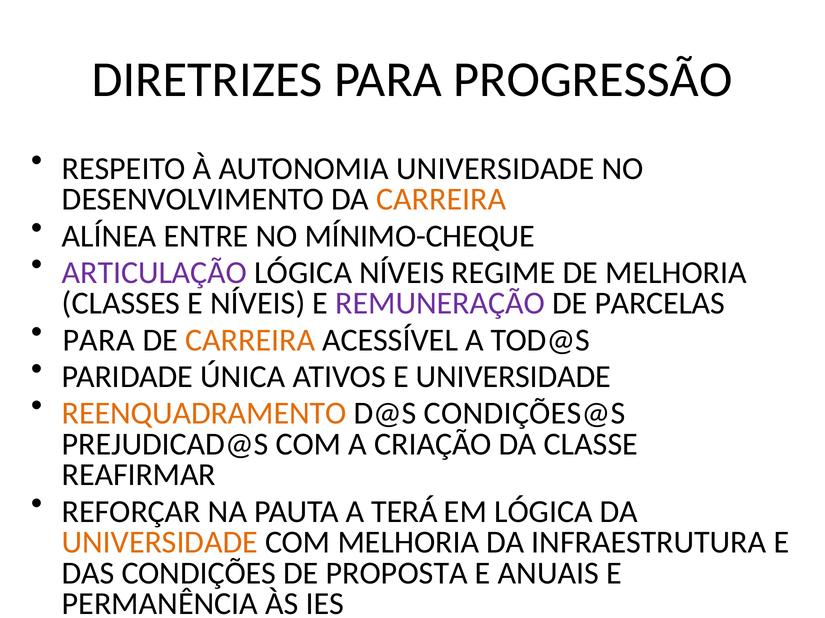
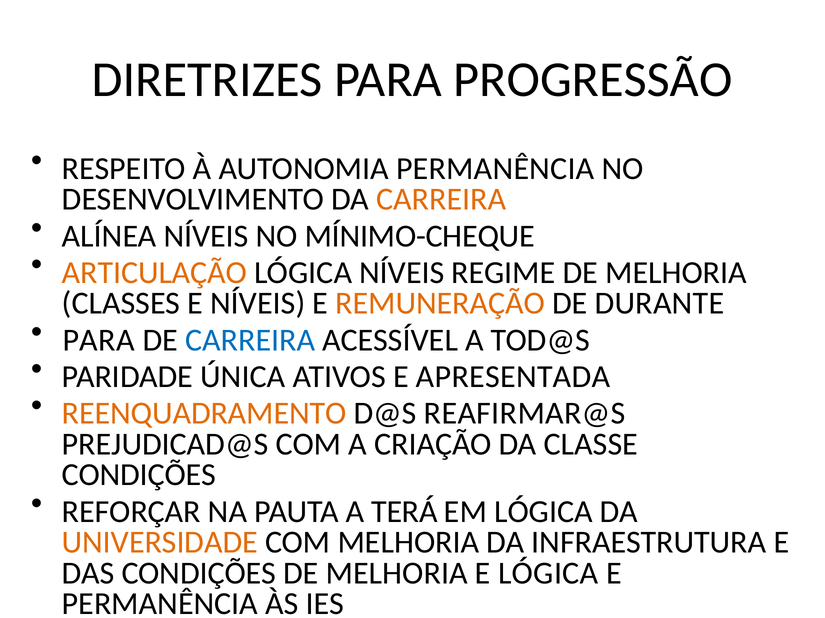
AUTONOMIA UNIVERSIDADE: UNIVERSIDADE -> PERMANÊNCIA
ALÍNEA ENTRE: ENTRE -> NÍVEIS
ARTICULAÇÃO colour: purple -> orange
REMUNERAÇÃO colour: purple -> orange
PARCELAS: PARCELAS -> DURANTE
CARREIRA at (250, 340) colour: orange -> blue
E UNIVERSIDADE: UNIVERSIDADE -> APRESENTADA
CONDIÇÕES@S: CONDIÇÕES@S -> REAFIRMAR@S
REAFIRMAR at (139, 475): REAFIRMAR -> CONDIÇÕES
CONDIÇÕES DE PROPOSTA: PROPOSTA -> MELHORIA
E ANUAIS: ANUAIS -> LÓGICA
